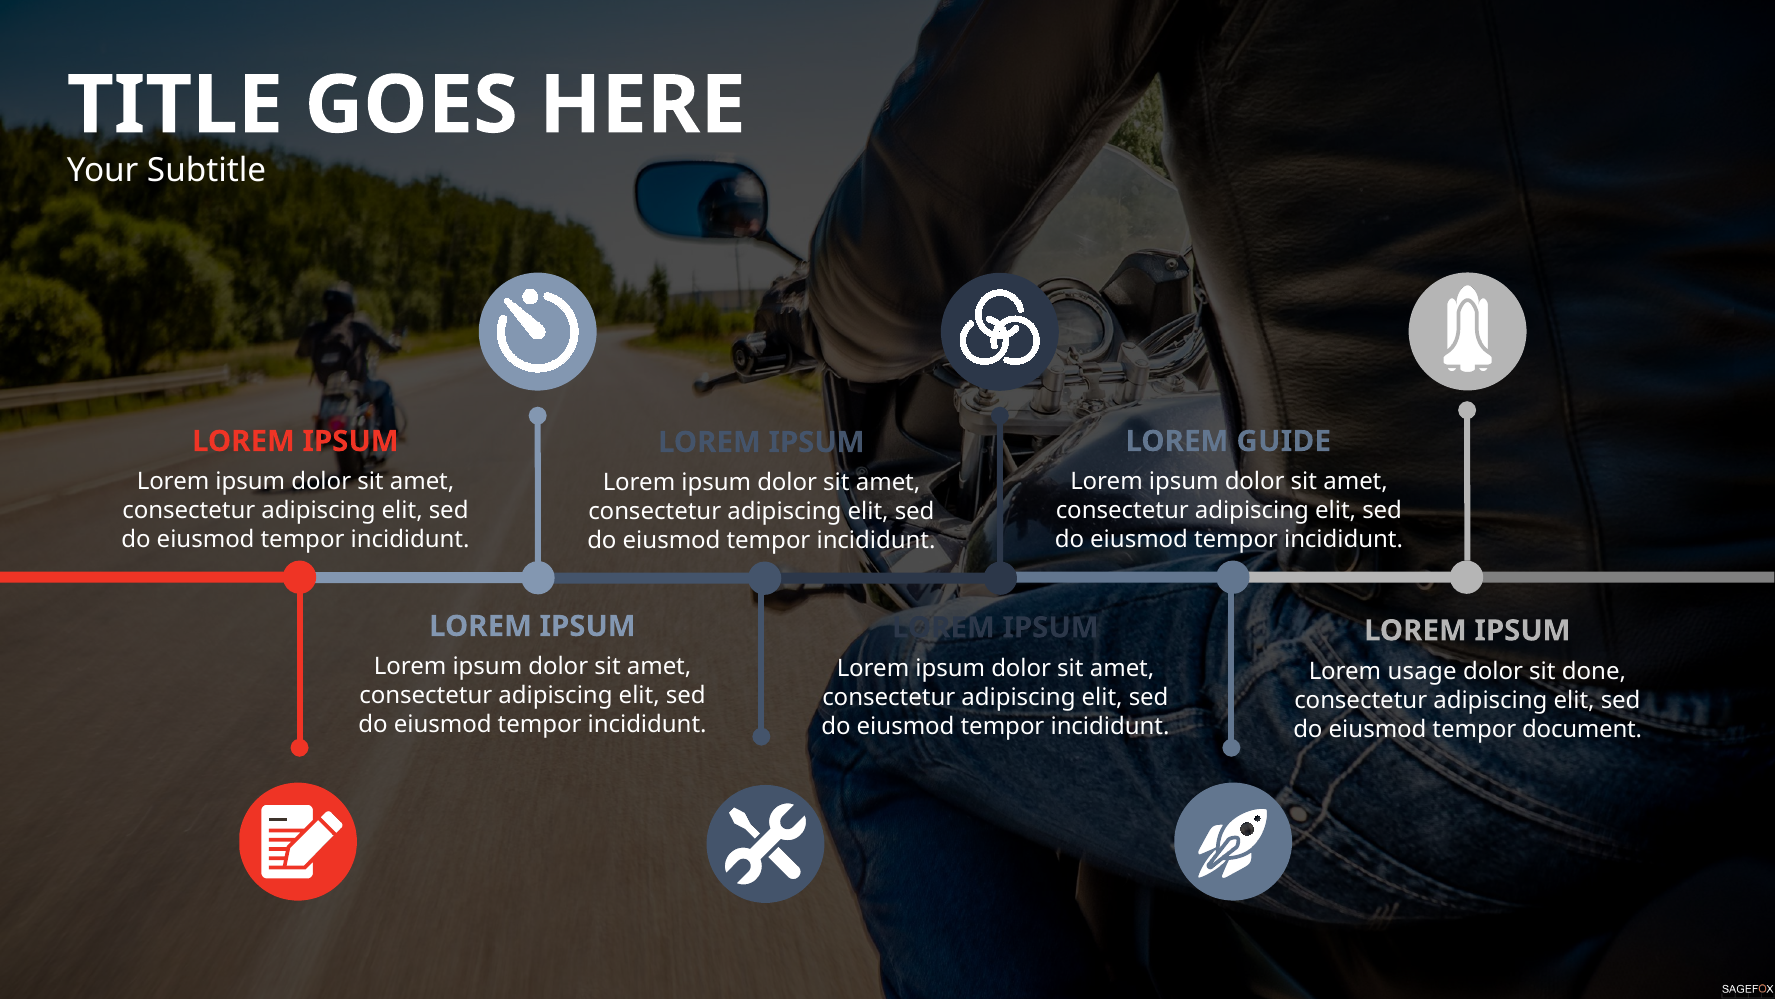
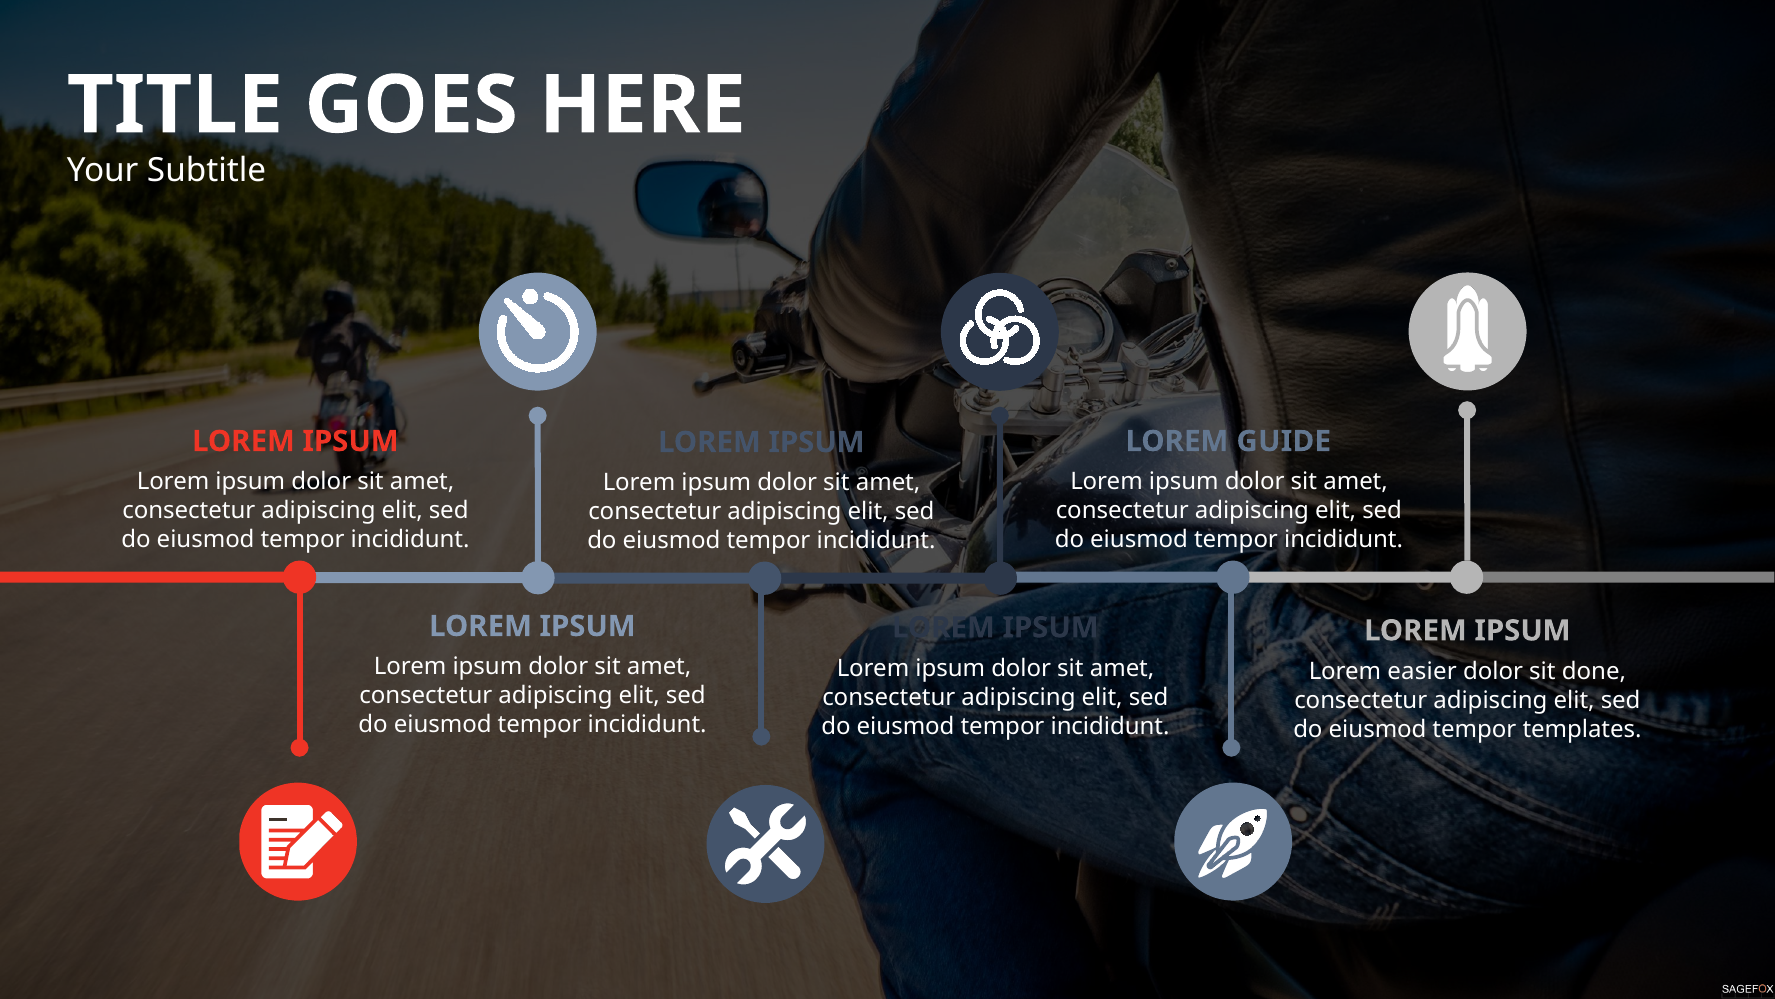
usage: usage -> easier
document: document -> templates
